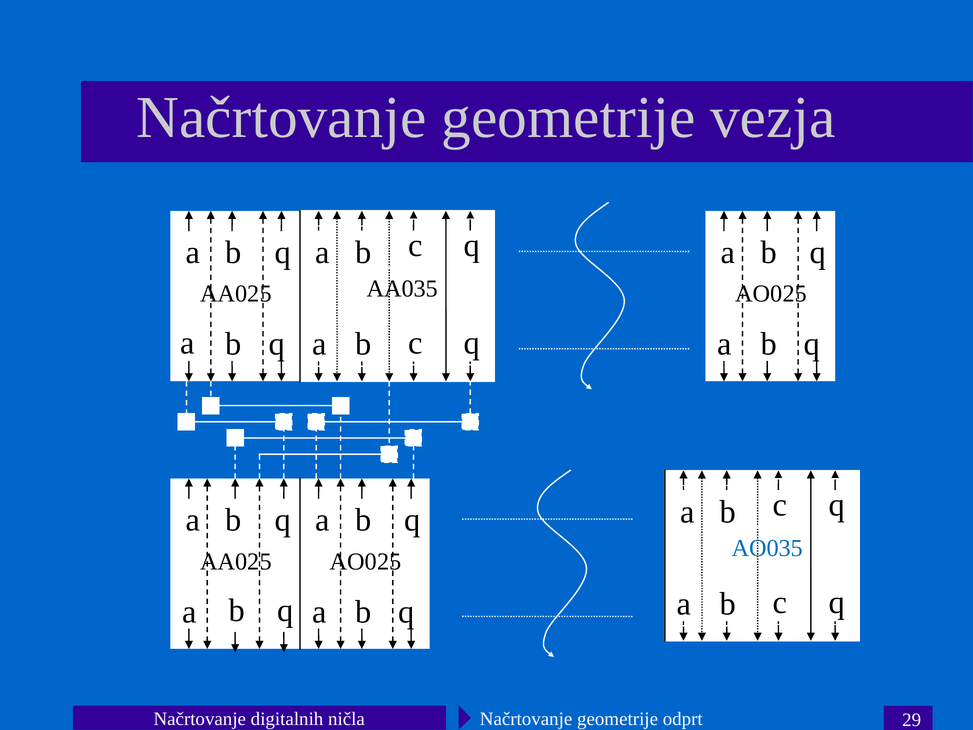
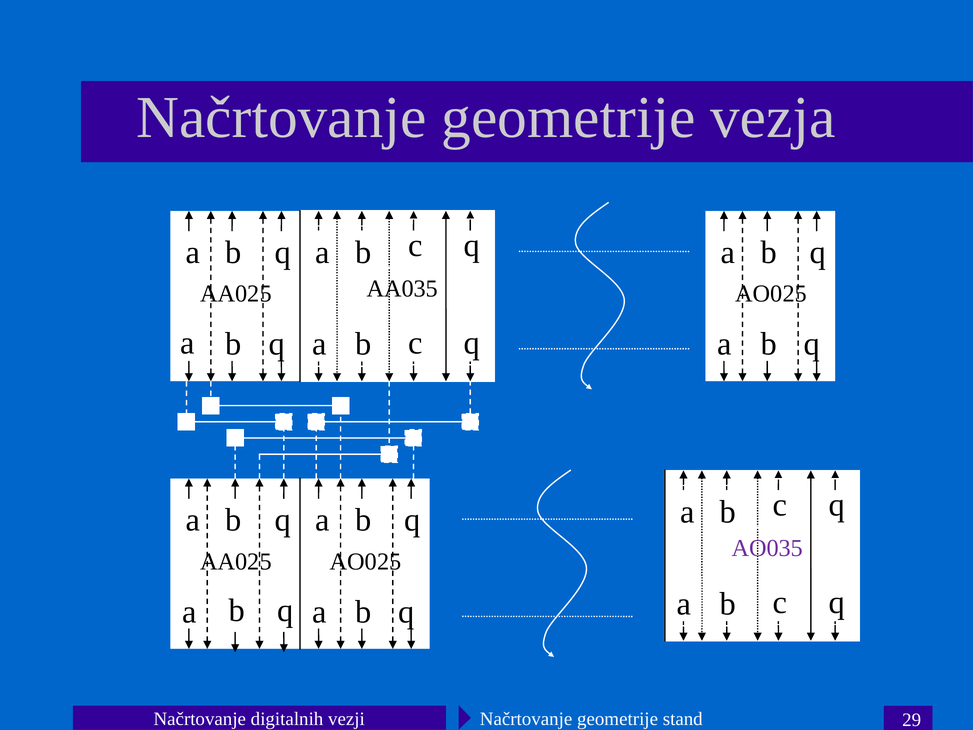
AO035 colour: blue -> purple
ničla: ničla -> vezji
odprt: odprt -> stand
